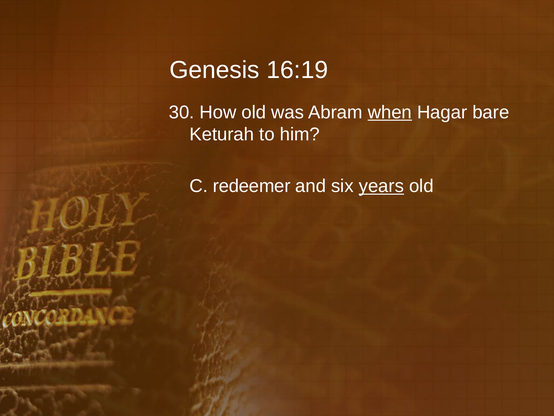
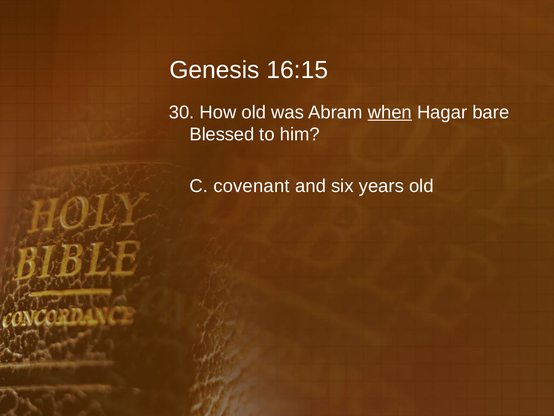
16:19: 16:19 -> 16:15
Keturah: Keturah -> Blessed
redeemer: redeemer -> covenant
years underline: present -> none
